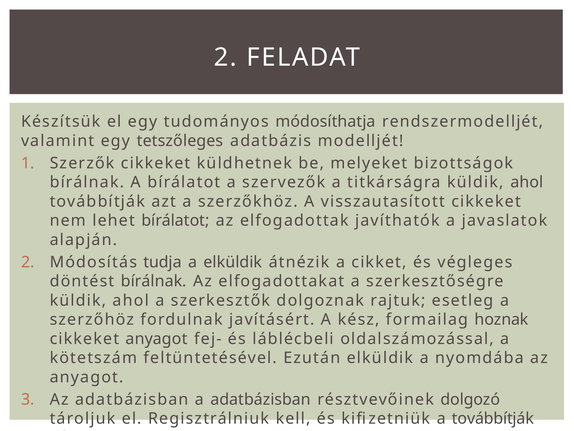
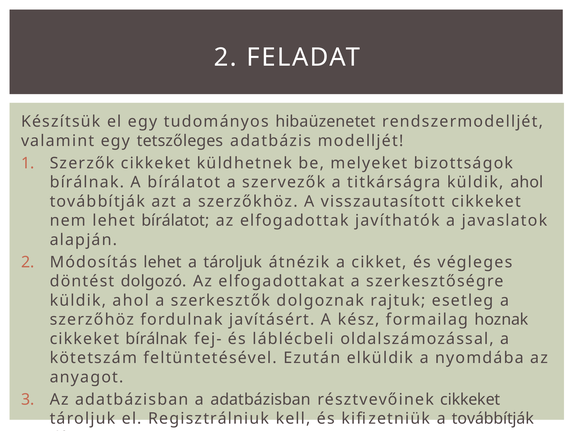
módosíthatja: módosíthatja -> hibaüzenetet
Módosítás tudja: tudja -> lehet
a elküldik: elküldik -> tároljuk
döntést bírálnak: bírálnak -> dolgozó
cikkeket anyagot: anyagot -> bírálnak
résztvevőinek dolgozó: dolgozó -> cikkeket
